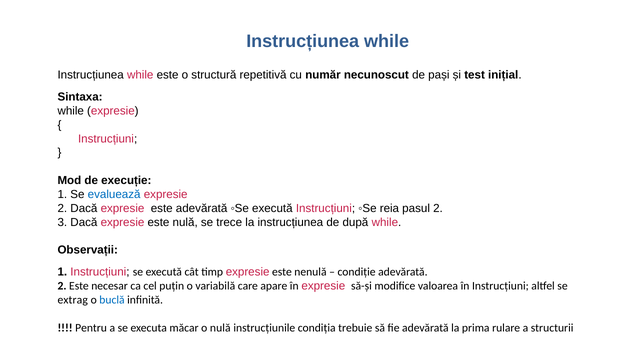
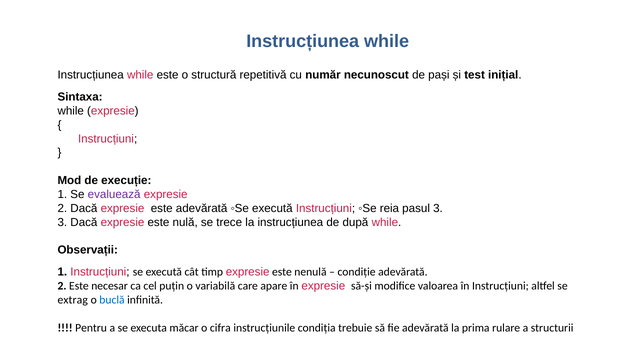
evaluează colour: blue -> purple
pasul 2: 2 -> 3
o nulă: nulă -> cifra
